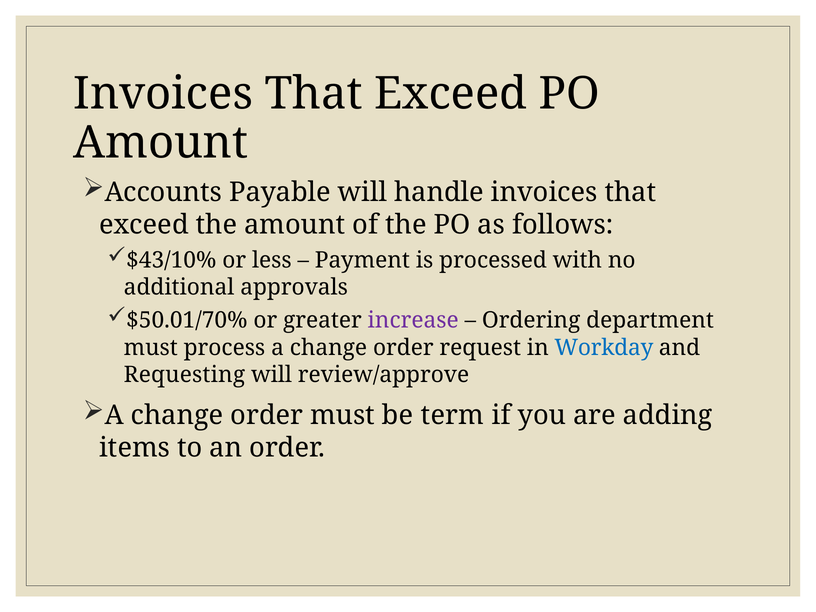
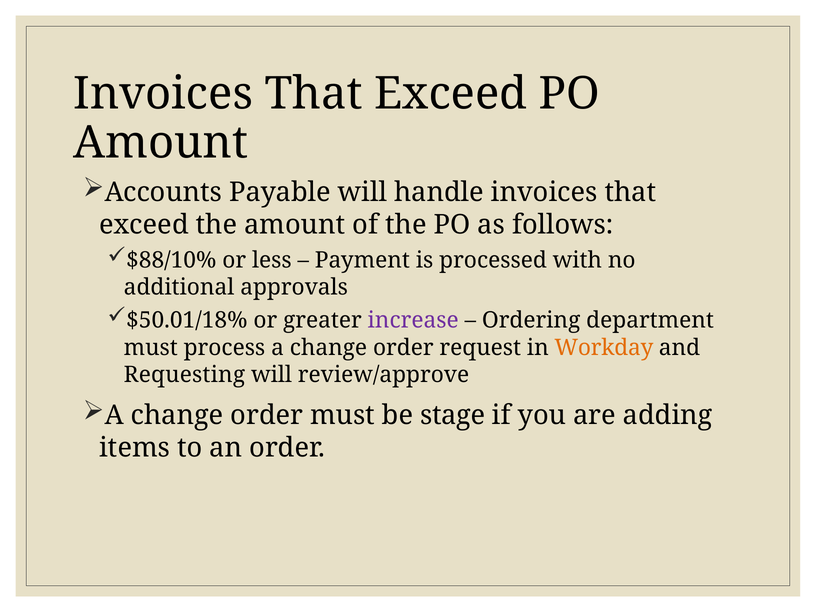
$43/10%: $43/10% -> $88/10%
$50.01/70%: $50.01/70% -> $50.01/18%
Workday colour: blue -> orange
term: term -> stage
